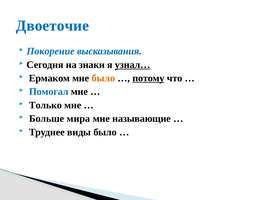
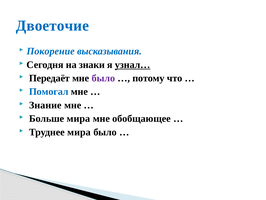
Ермаком: Ермаком -> Передаёт
было at (103, 78) colour: orange -> purple
потому underline: present -> none
Только: Только -> Знание
называющие: называющие -> обобщающее
Труднее виды: виды -> мира
